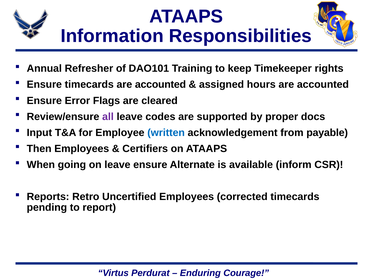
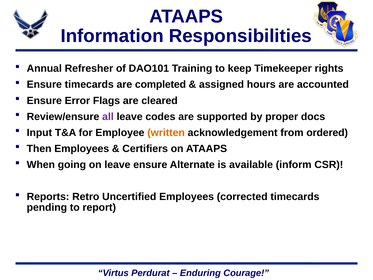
timecards are accounted: accounted -> completed
written colour: blue -> orange
payable: payable -> ordered
